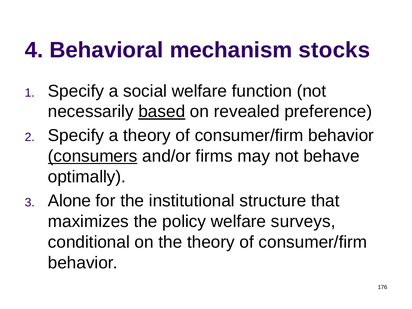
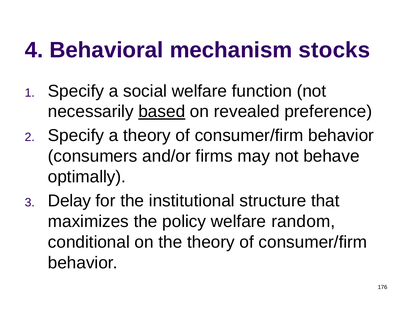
consumers underline: present -> none
Alone: Alone -> Delay
surveys: surveys -> random
